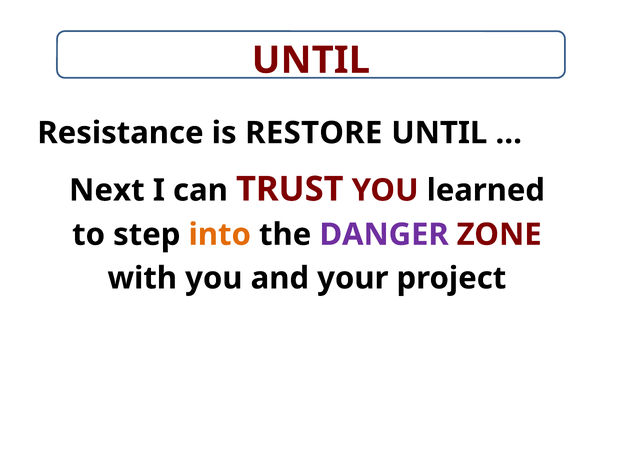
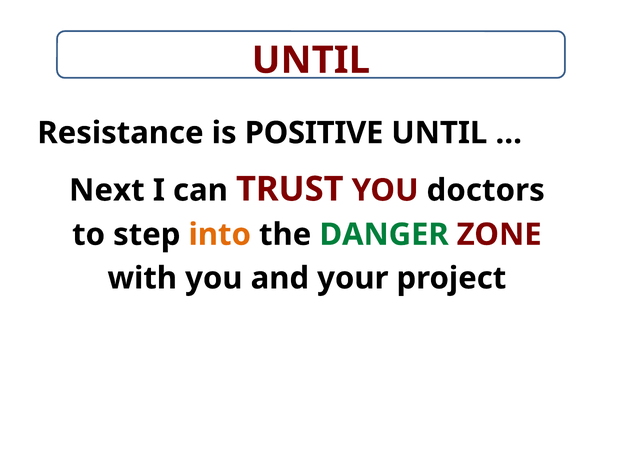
RESTORE: RESTORE -> POSITIVE
learned: learned -> doctors
DANGER colour: purple -> green
